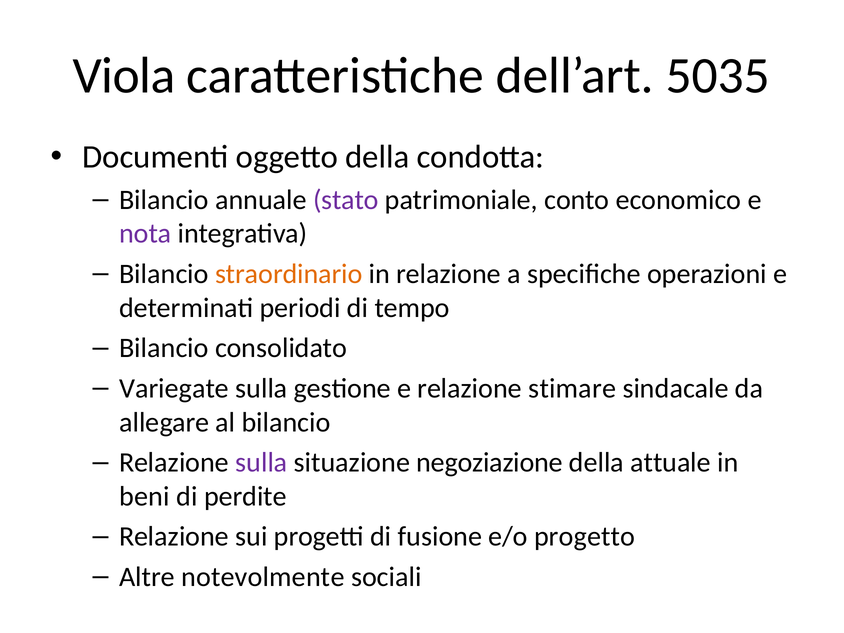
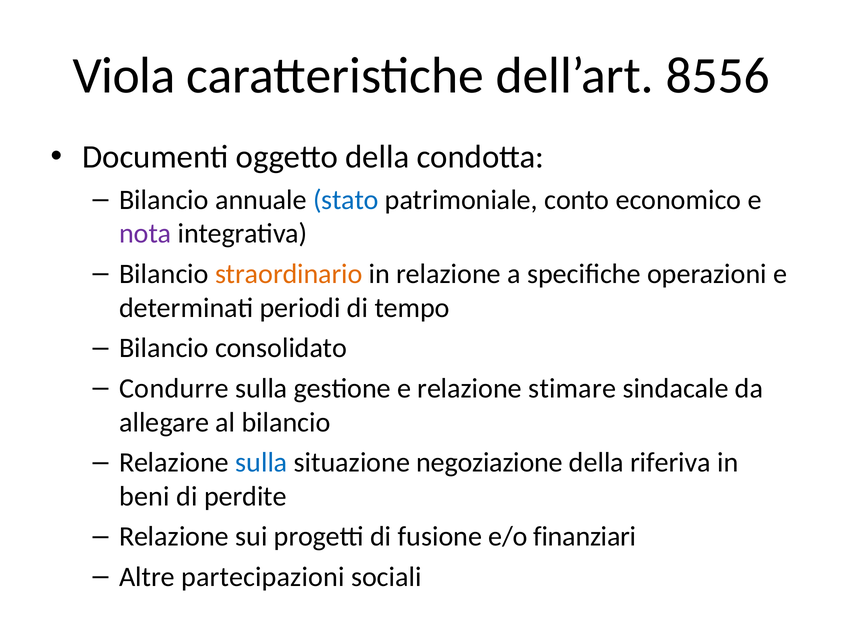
5035: 5035 -> 8556
stato colour: purple -> blue
Variegate: Variegate -> Condurre
sulla at (261, 463) colour: purple -> blue
attuale: attuale -> riferiva
progetto: progetto -> finanziari
notevolmente: notevolmente -> partecipazioni
